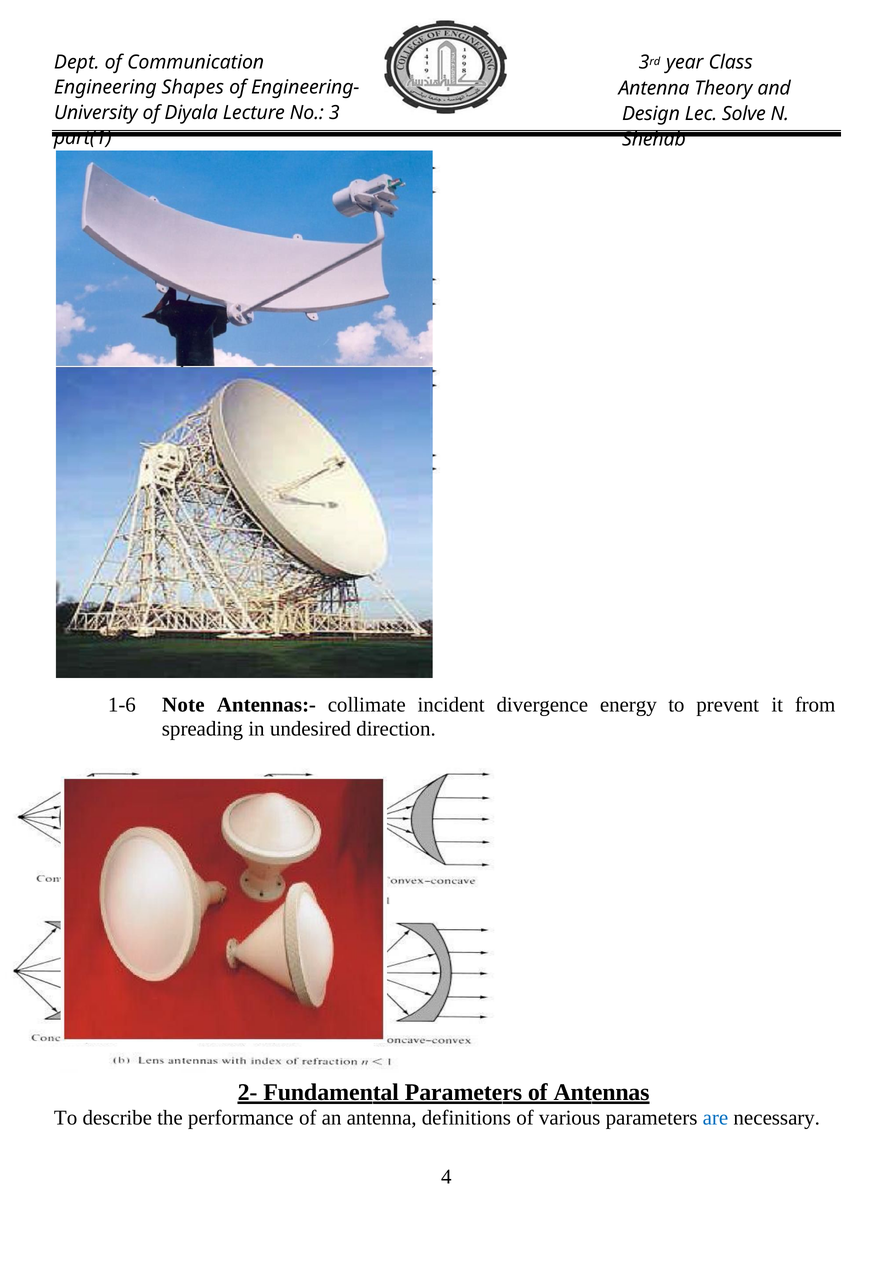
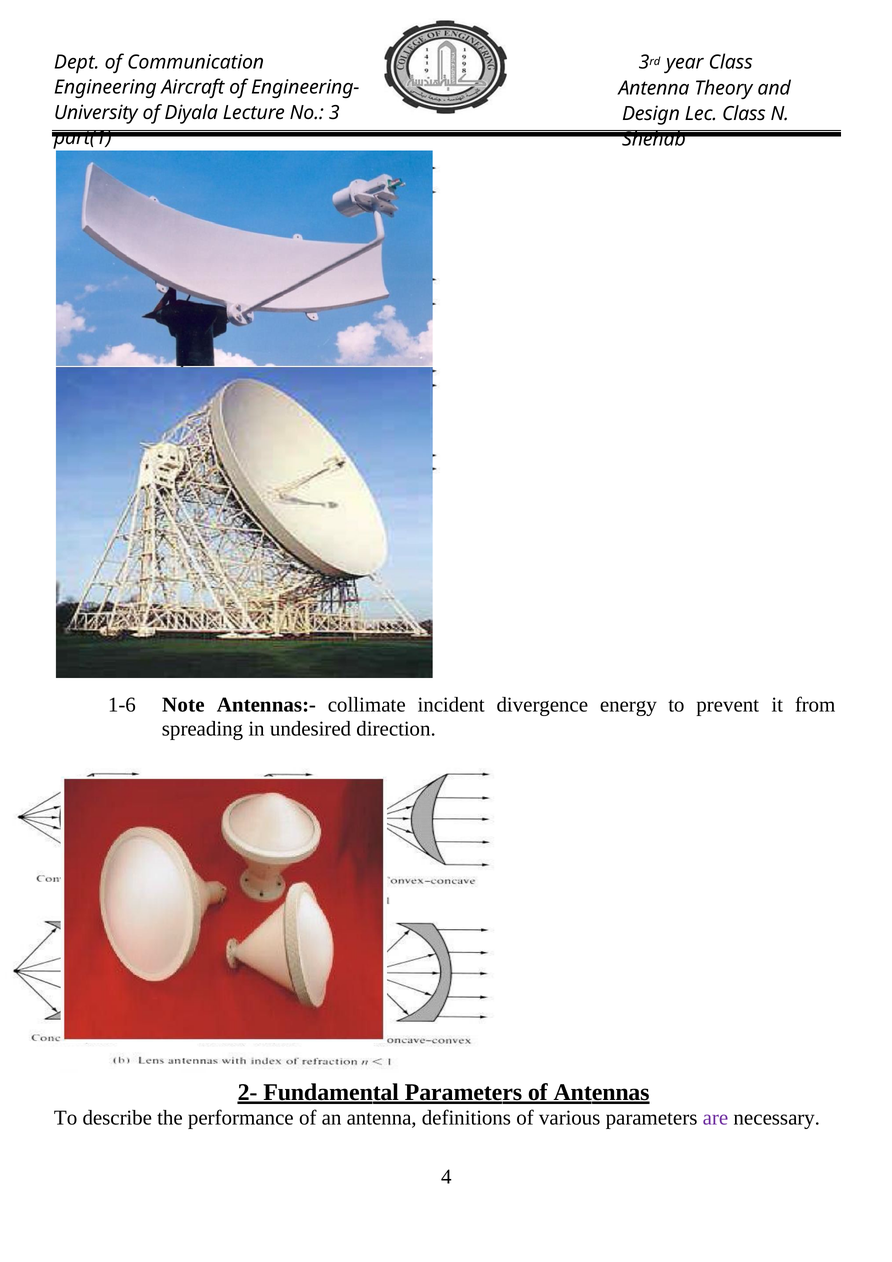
Shapes: Shapes -> Aircraft
Lec Solve: Solve -> Class
are colour: blue -> purple
